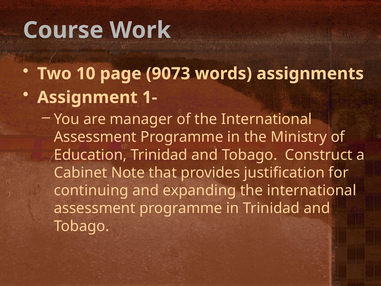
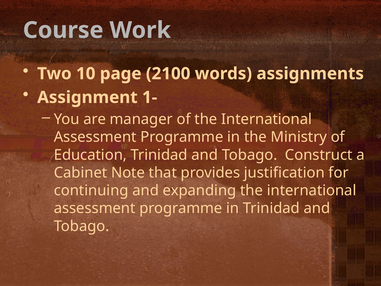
9073: 9073 -> 2100
